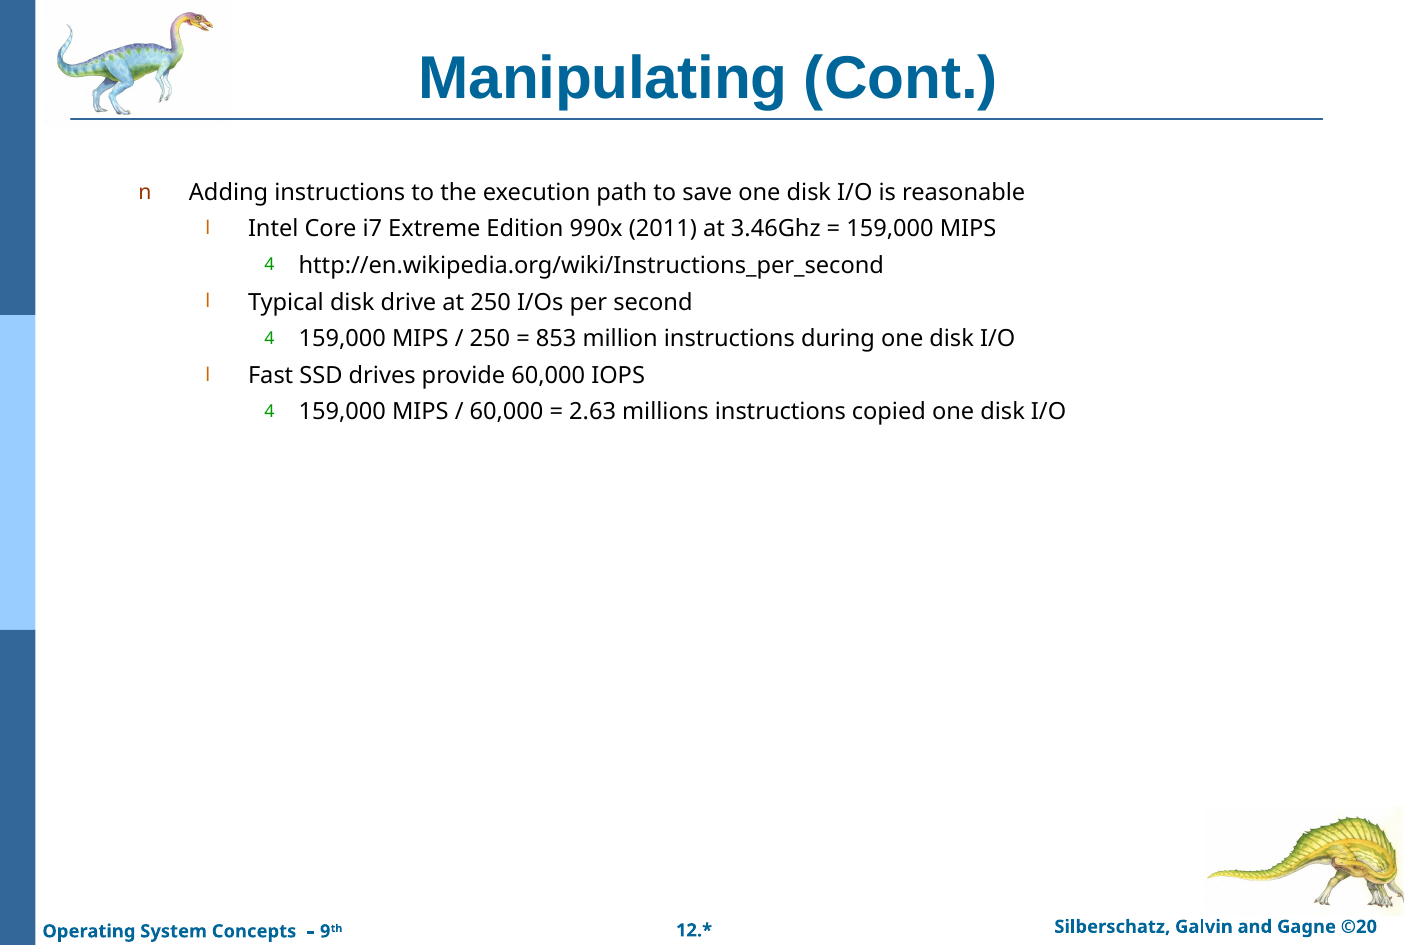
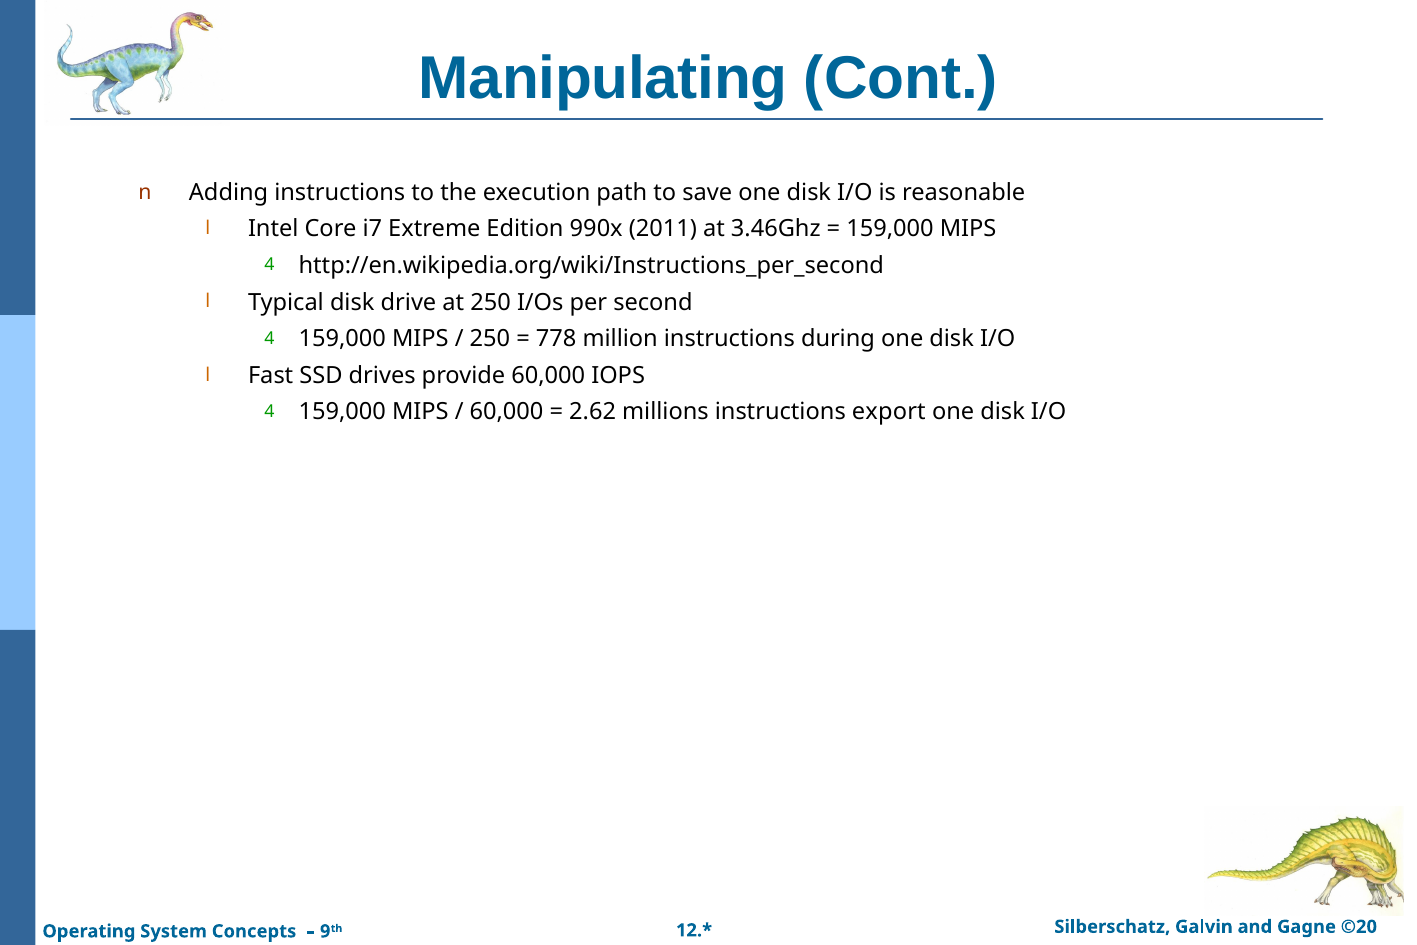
853: 853 -> 778
2.63: 2.63 -> 2.62
copied: copied -> export
